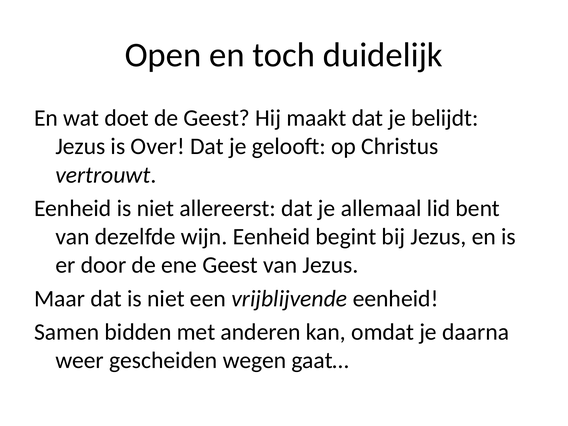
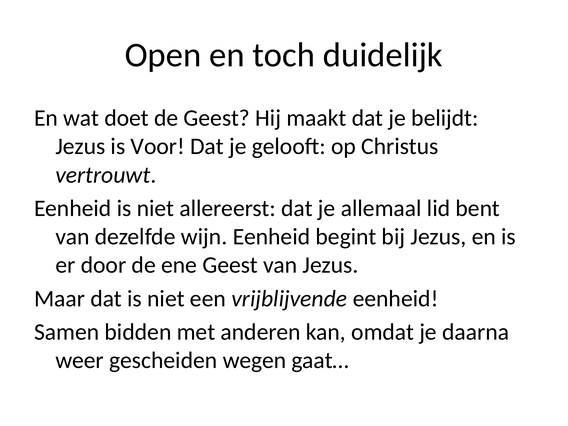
Over: Over -> Voor
